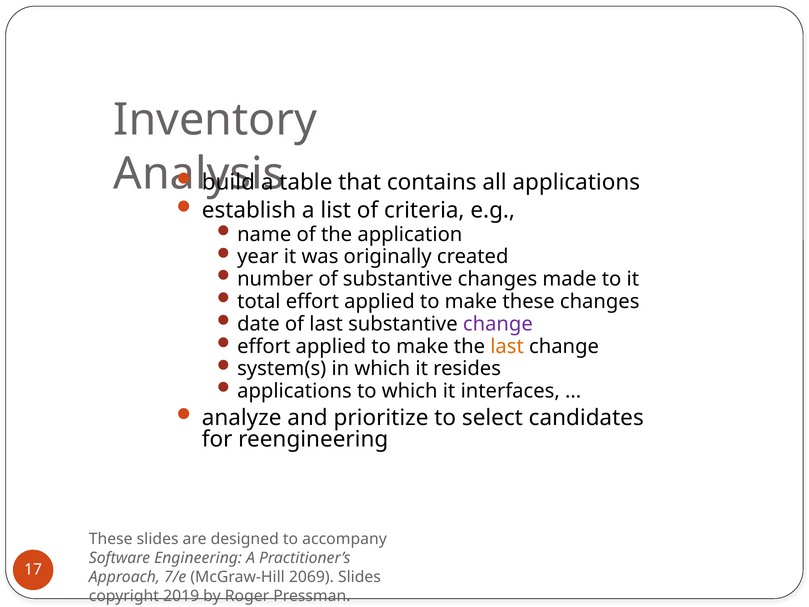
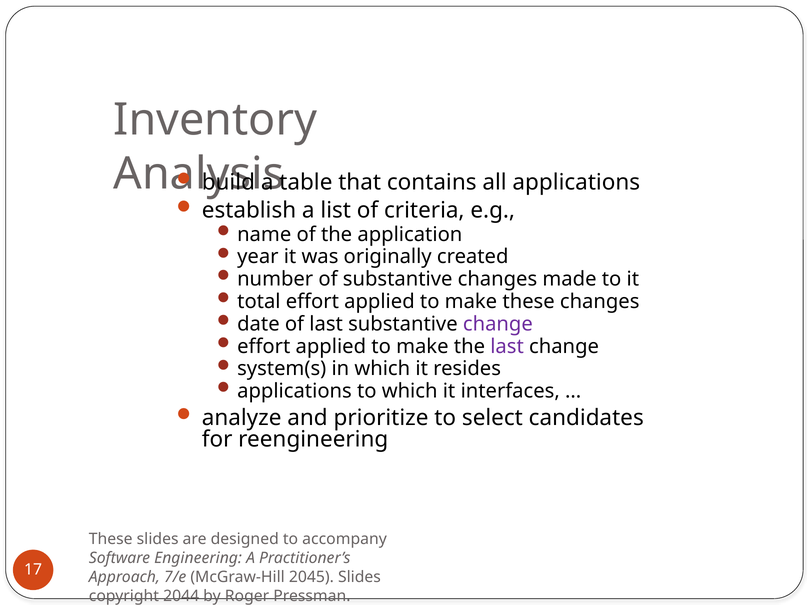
last at (507, 346) colour: orange -> purple
2069: 2069 -> 2045
2019: 2019 -> 2044
